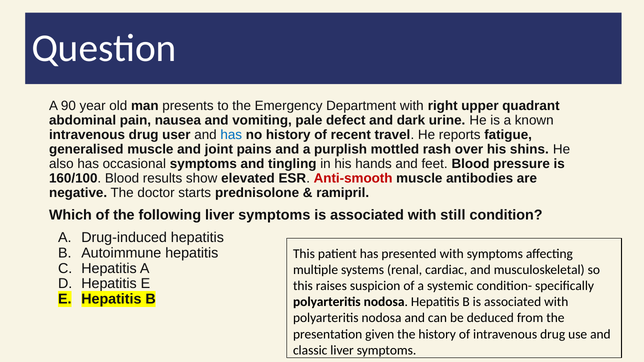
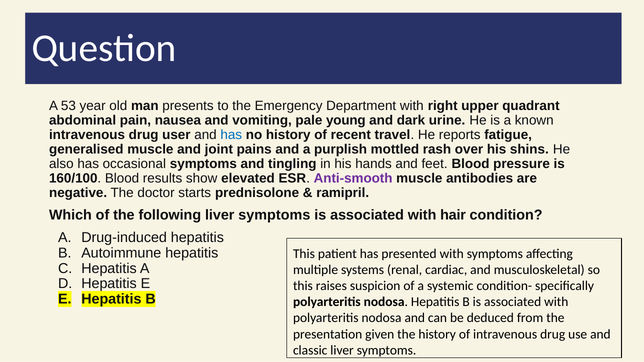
90: 90 -> 53
defect: defect -> young
Anti-smooth colour: red -> purple
still: still -> hair
